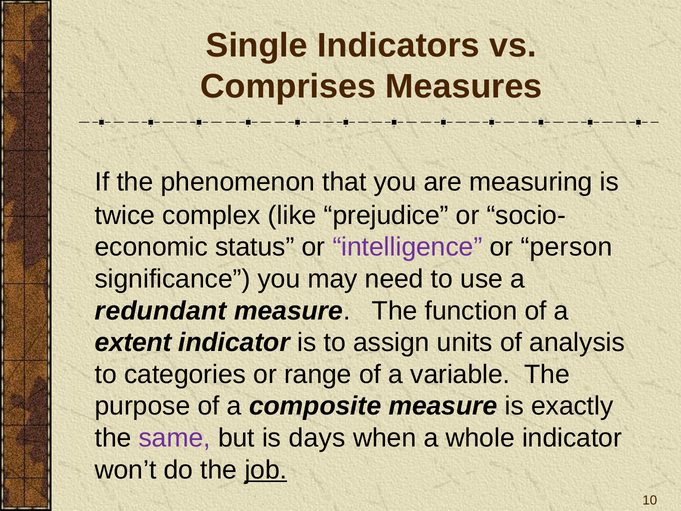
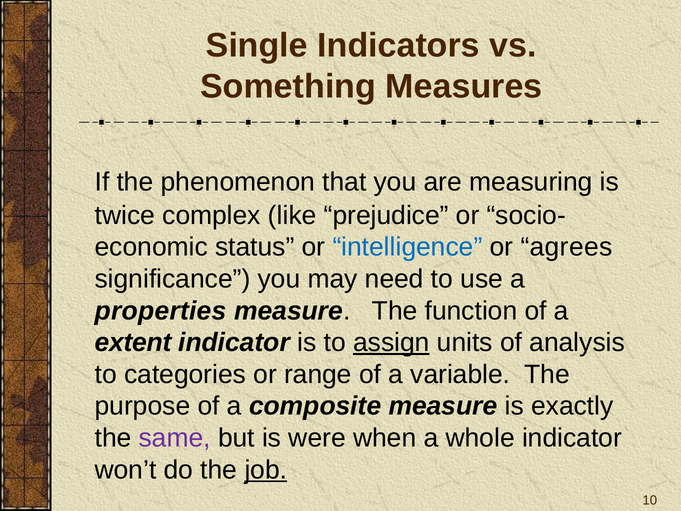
Comprises: Comprises -> Something
intelligence colour: purple -> blue
person: person -> agrees
redundant: redundant -> properties
assign underline: none -> present
days: days -> were
